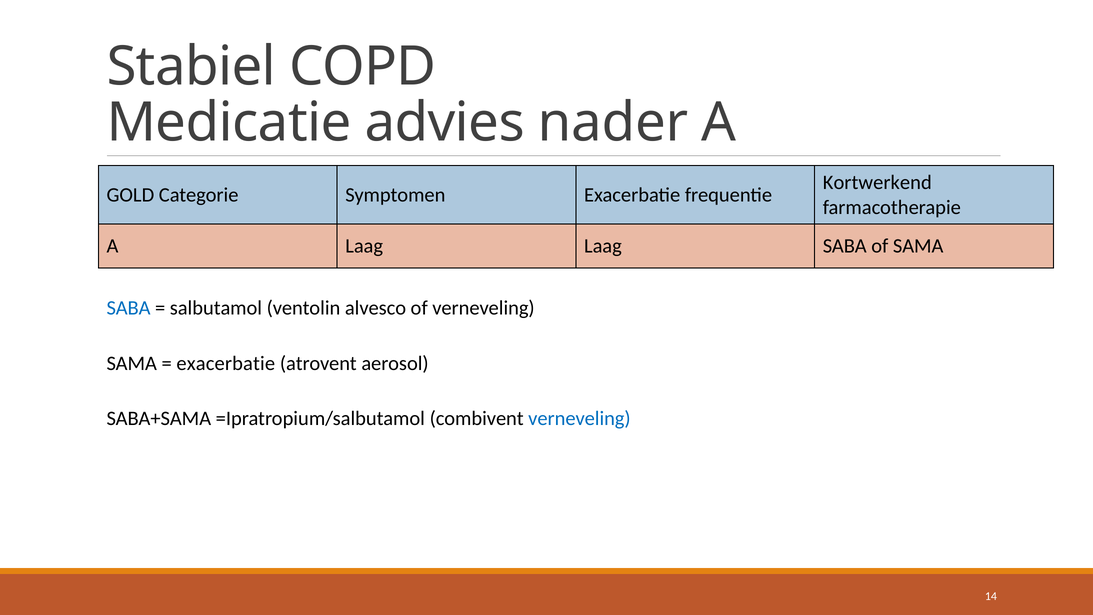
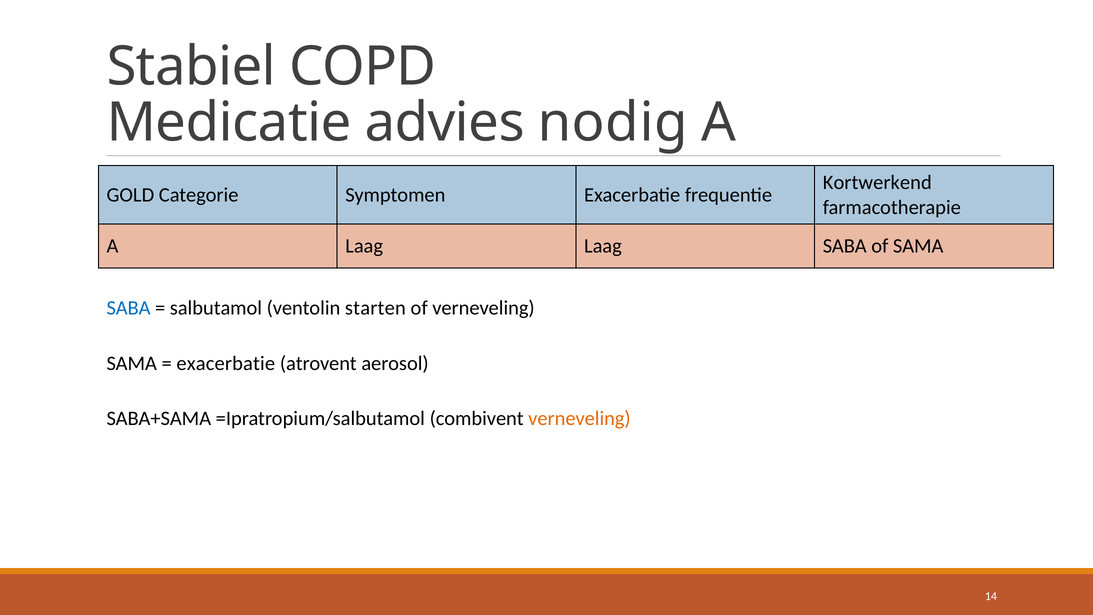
nader: nader -> nodig
alvesco: alvesco -> starten
verneveling at (579, 418) colour: blue -> orange
